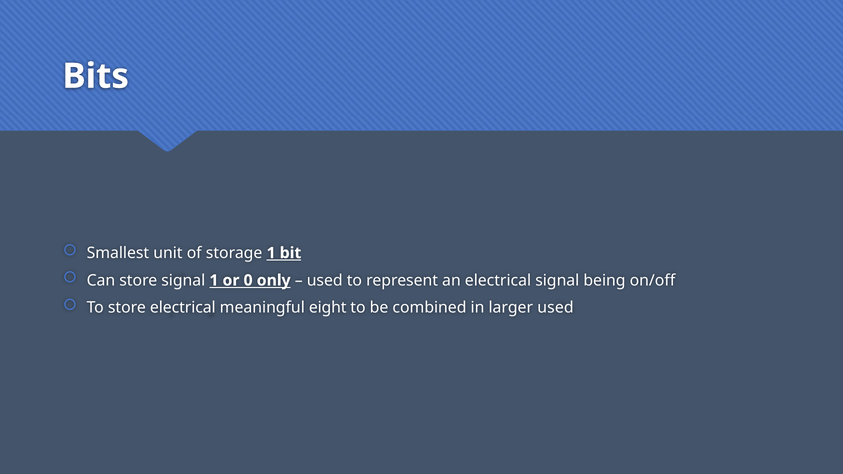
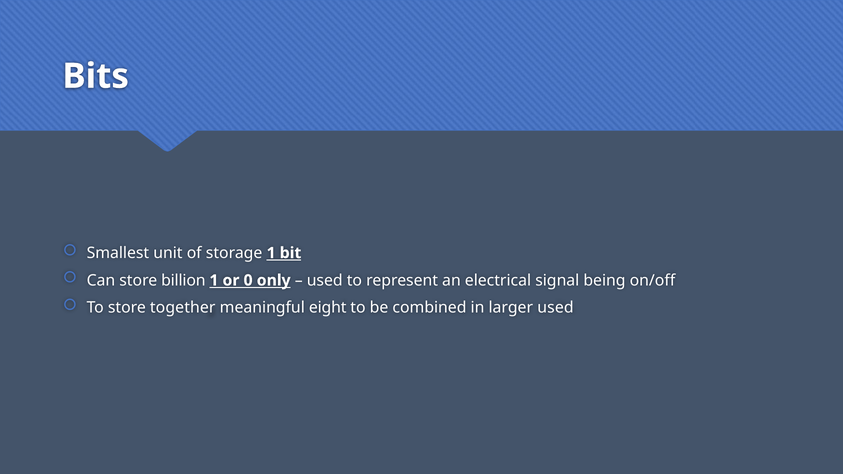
store signal: signal -> billion
store electrical: electrical -> together
